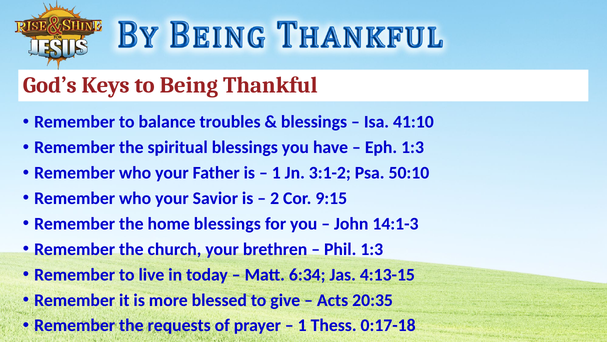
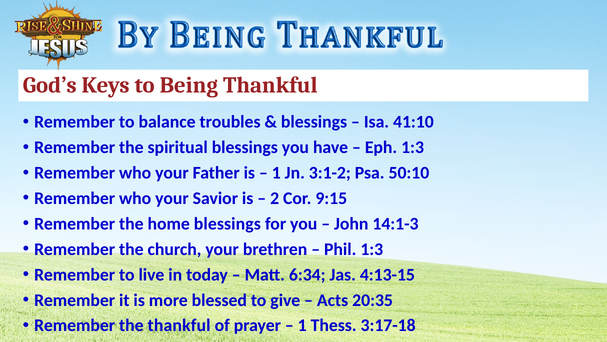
the requests: requests -> thankful
0:17-18: 0:17-18 -> 3:17-18
